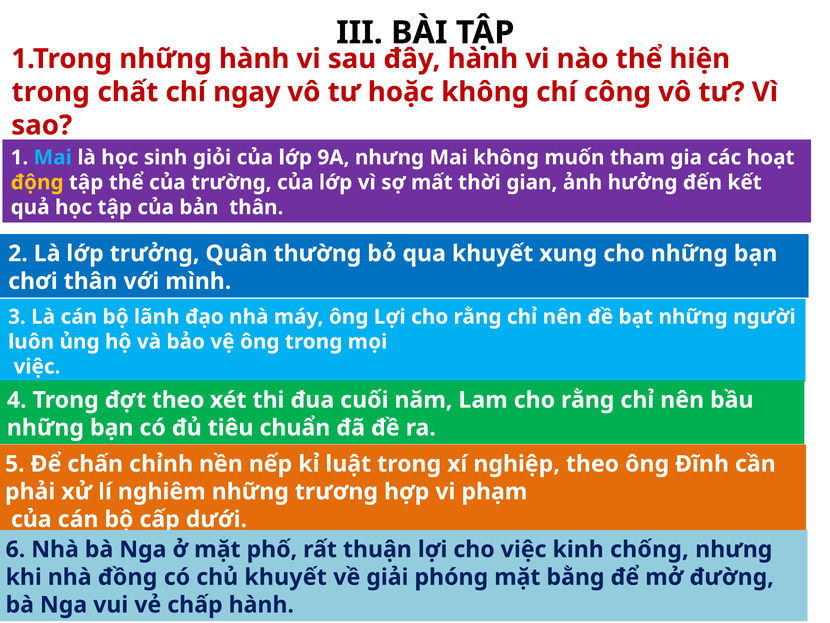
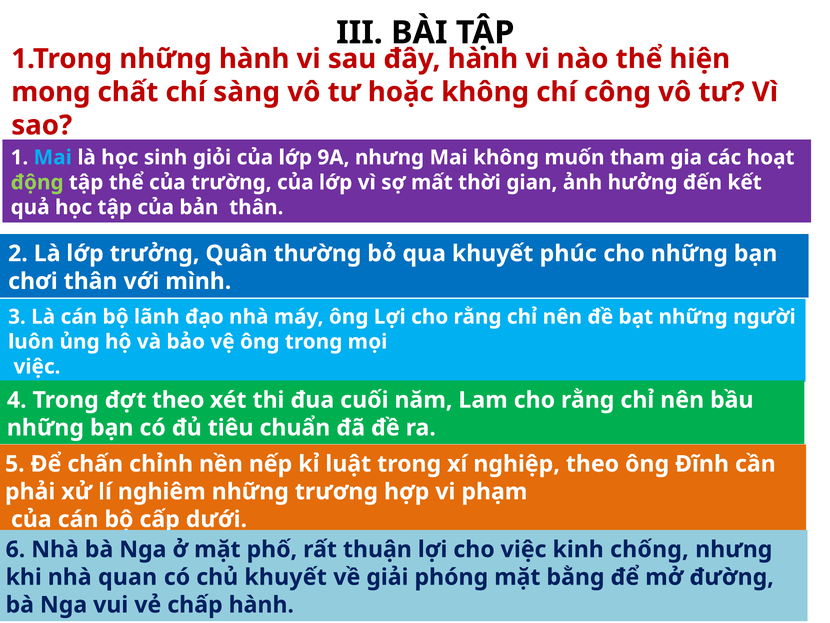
trong at (51, 92): trong -> mong
ngay: ngay -> sàng
động colour: yellow -> light green
xung: xung -> phúc
đồng: đồng -> quan
